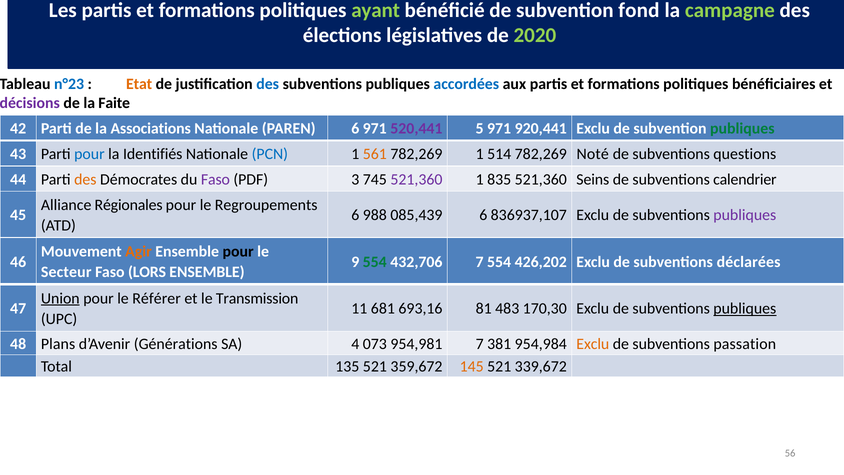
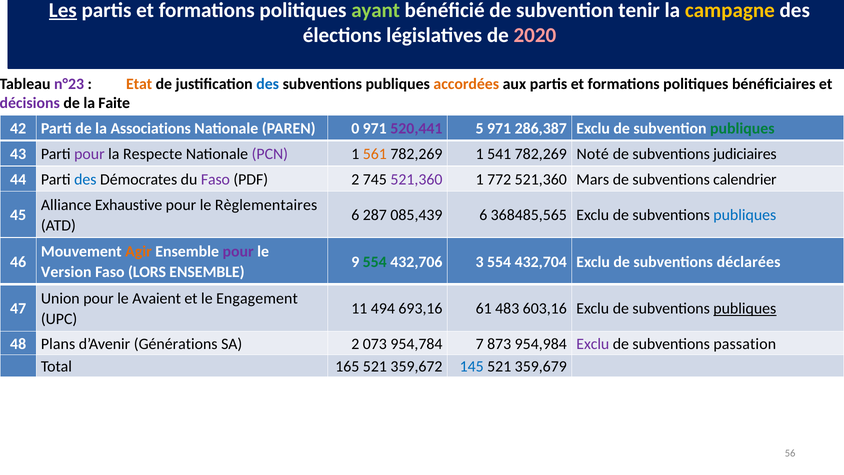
Les underline: none -> present
fond: fond -> tenir
campagne colour: light green -> yellow
2020 colour: light green -> pink
n°23 colour: blue -> purple
accordées colour: blue -> orange
PAREN 6: 6 -> 0
920,441: 920,441 -> 286,387
pour at (89, 154) colour: blue -> purple
Identifiés: Identifiés -> Respecte
PCN colour: blue -> purple
514: 514 -> 541
questions: questions -> judiciaires
des at (85, 179) colour: orange -> blue
PDF 3: 3 -> 2
835: 835 -> 772
Seins: Seins -> Mars
Régionales: Régionales -> Exhaustive
Regroupements: Regroupements -> Règlementaires
988: 988 -> 287
836937,107: 836937,107 -> 368485,565
publiques at (745, 215) colour: purple -> blue
pour at (238, 251) colour: black -> purple
432,706 7: 7 -> 3
426,202: 426,202 -> 432,704
Secteur: Secteur -> Version
Union underline: present -> none
Référer: Référer -> Avaient
Transmission: Transmission -> Engagement
681: 681 -> 494
81: 81 -> 61
170,30: 170,30 -> 603,16
SA 4: 4 -> 2
954,981: 954,981 -> 954,784
381: 381 -> 873
Exclu at (593, 344) colour: orange -> purple
135: 135 -> 165
145 colour: orange -> blue
339,672: 339,672 -> 359,679
